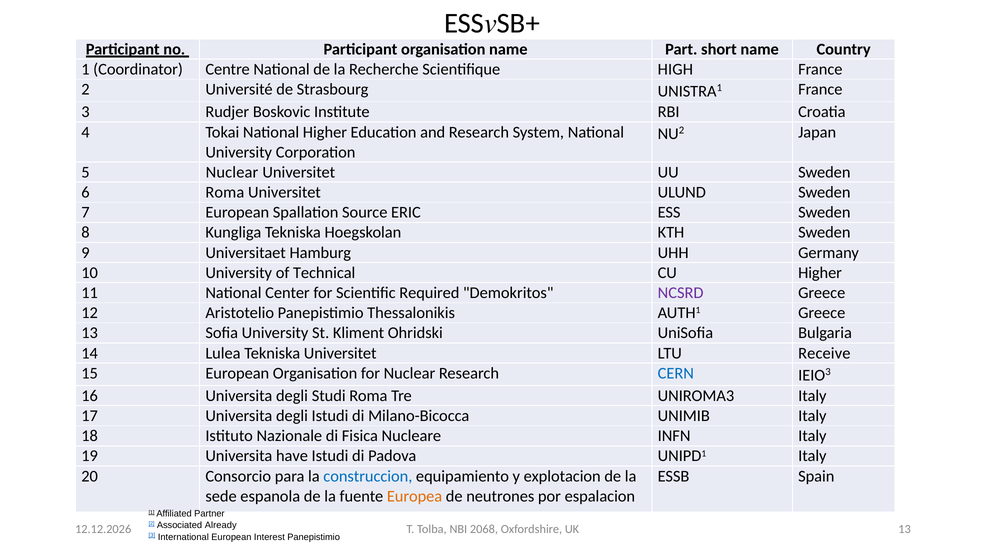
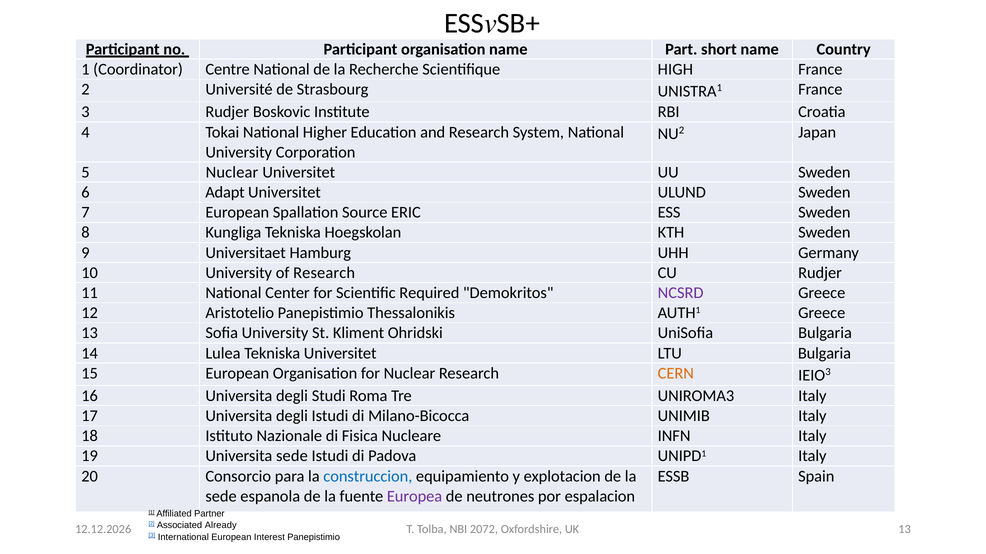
6 Roma: Roma -> Adapt
of Technical: Technical -> Research
CU Higher: Higher -> Rudjer
LTU Receive: Receive -> Bulgaria
CERN colour: blue -> orange
Universita have: have -> sede
Europea colour: orange -> purple
2068: 2068 -> 2072
